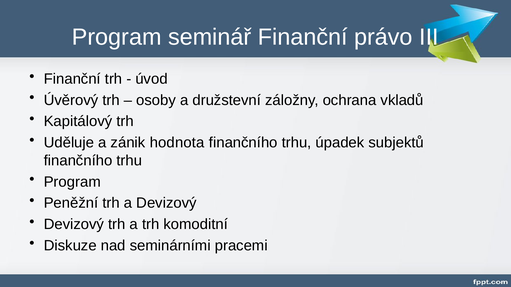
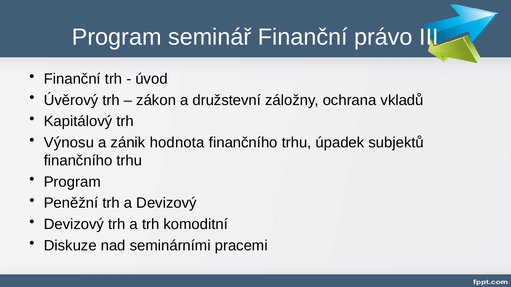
osoby: osoby -> zákon
Uděluje: Uděluje -> Výnosu
